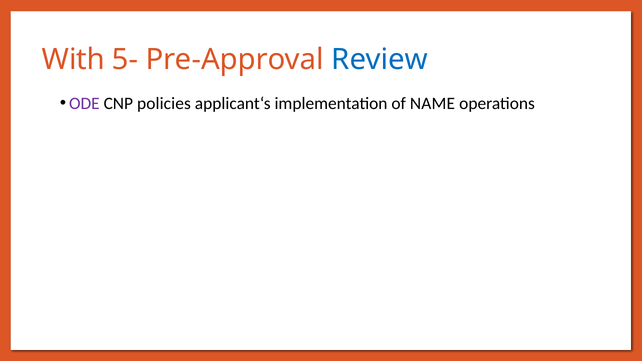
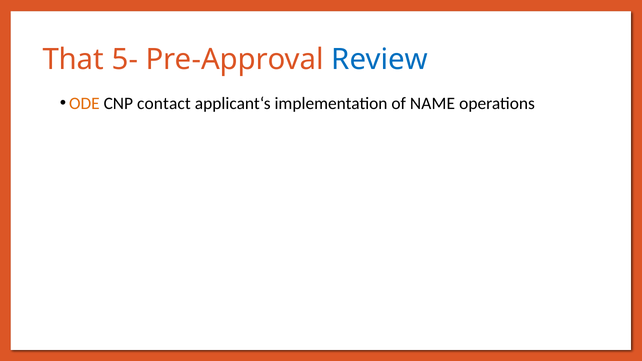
With: With -> That
ODE colour: purple -> orange
policies: policies -> contact
